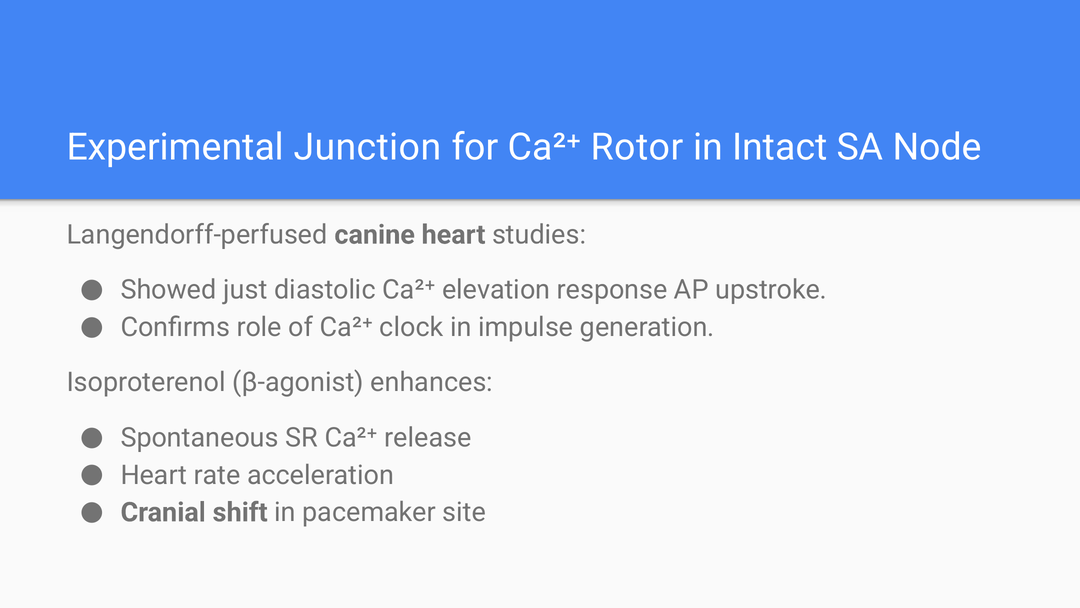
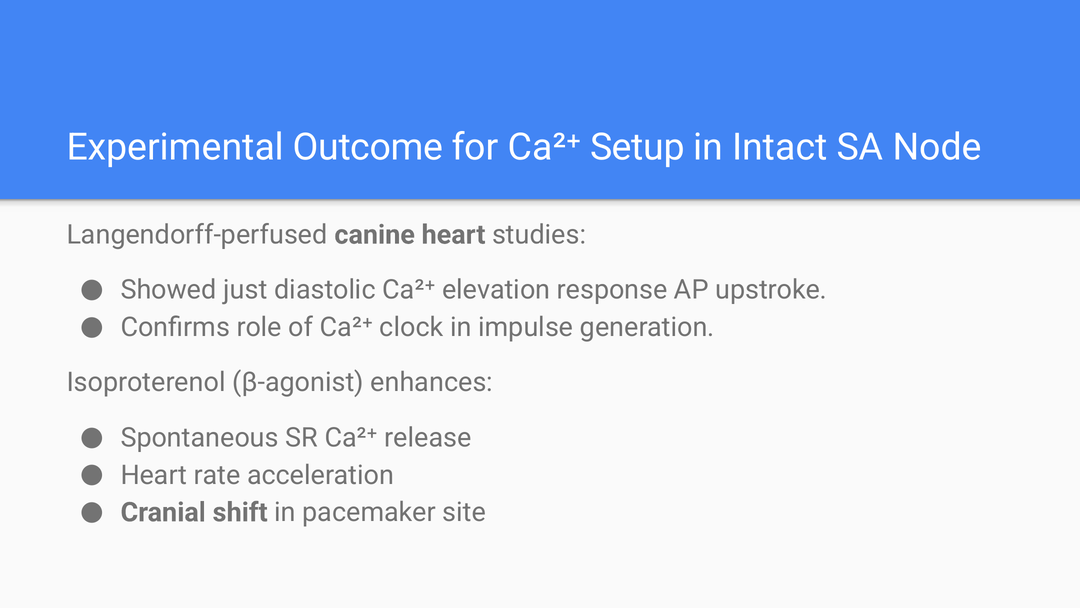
Junction: Junction -> Outcome
Rotor: Rotor -> Setup
